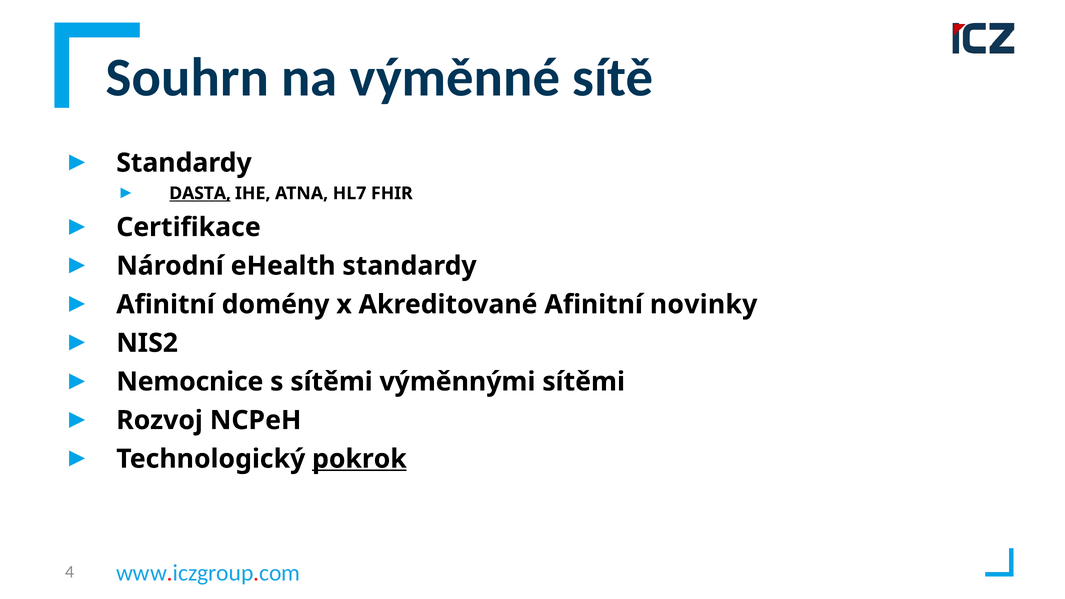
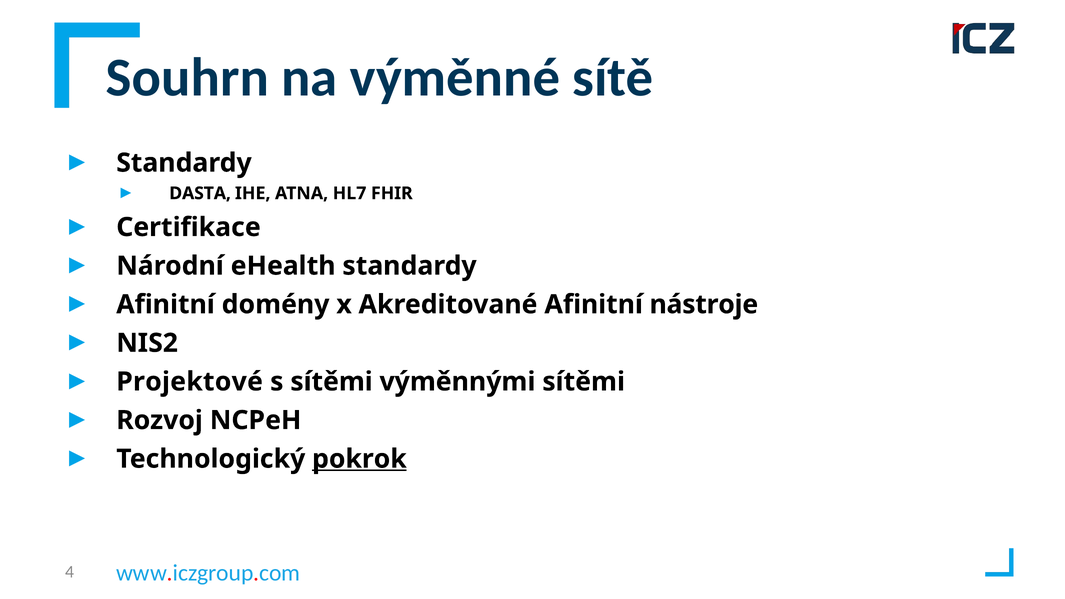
DASTA underline: present -> none
novinky: novinky -> nástroje
Nemocnice: Nemocnice -> Projektové
